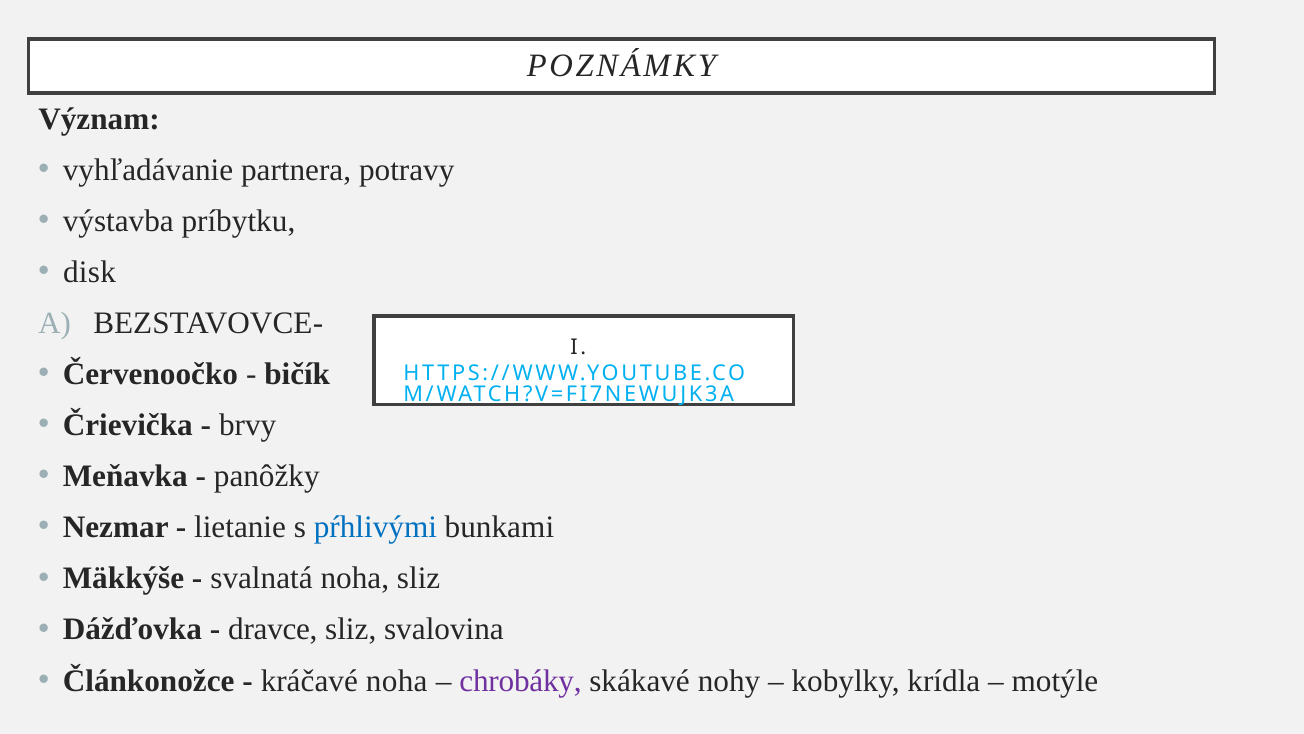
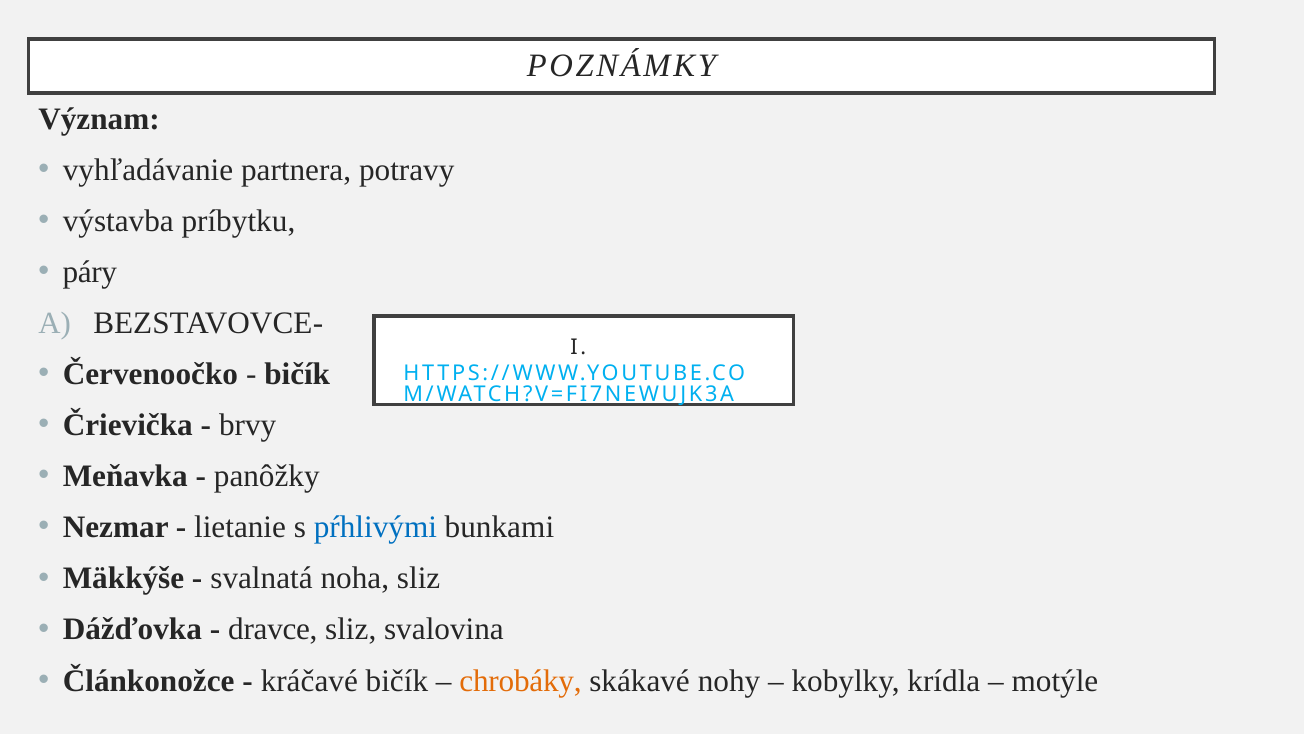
disk: disk -> páry
kráčavé noha: noha -> bičík
chrobáky colour: purple -> orange
